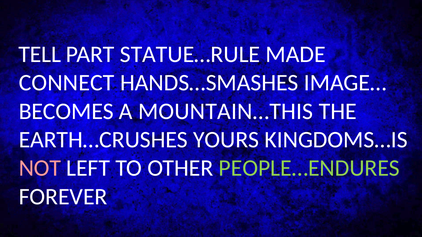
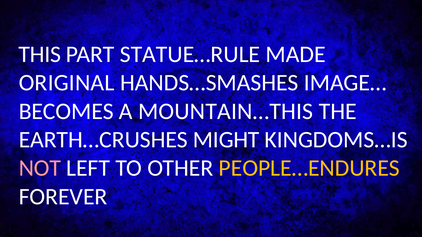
TELL: TELL -> THIS
CONNECT: CONNECT -> ORIGINAL
YOURS: YOURS -> MIGHT
PEOPLE…ENDURES colour: light green -> yellow
